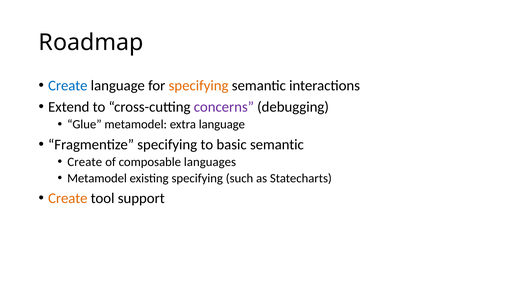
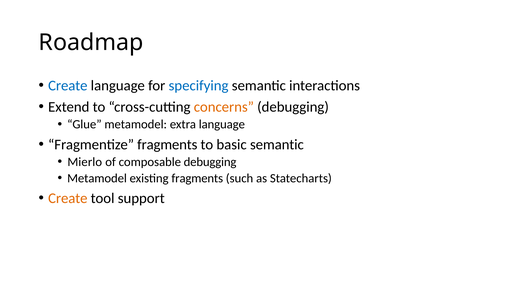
specifying at (199, 86) colour: orange -> blue
concerns colour: purple -> orange
Fragmentize specifying: specifying -> fragments
Create at (85, 162): Create -> Mierlo
composable languages: languages -> debugging
existing specifying: specifying -> fragments
